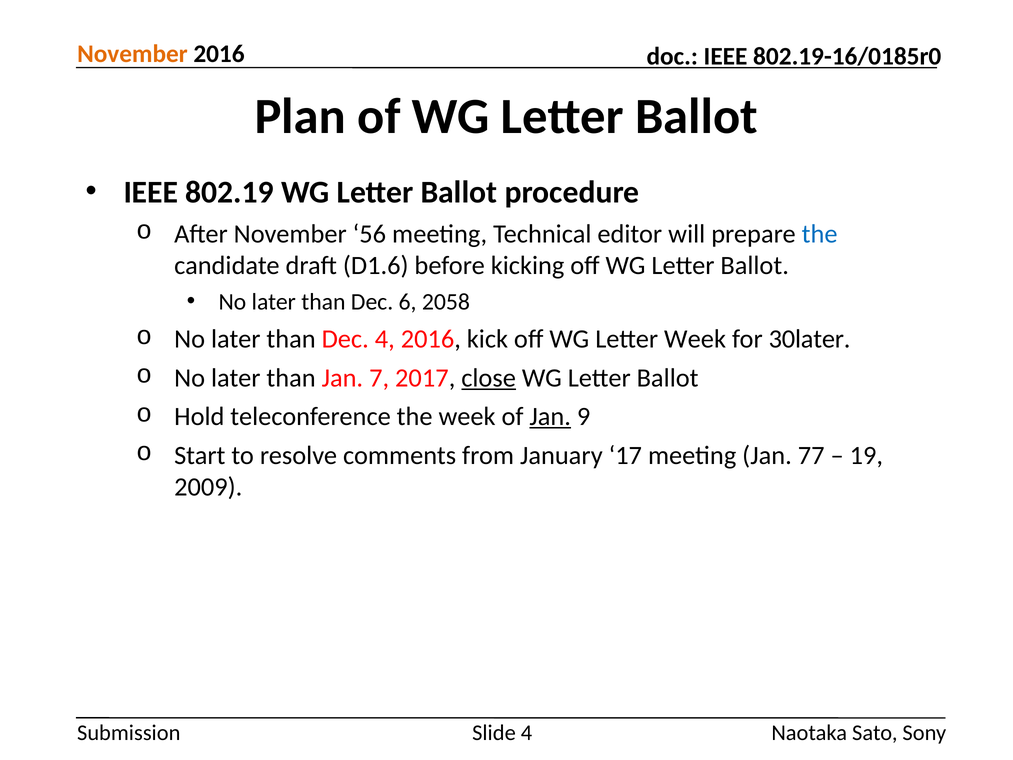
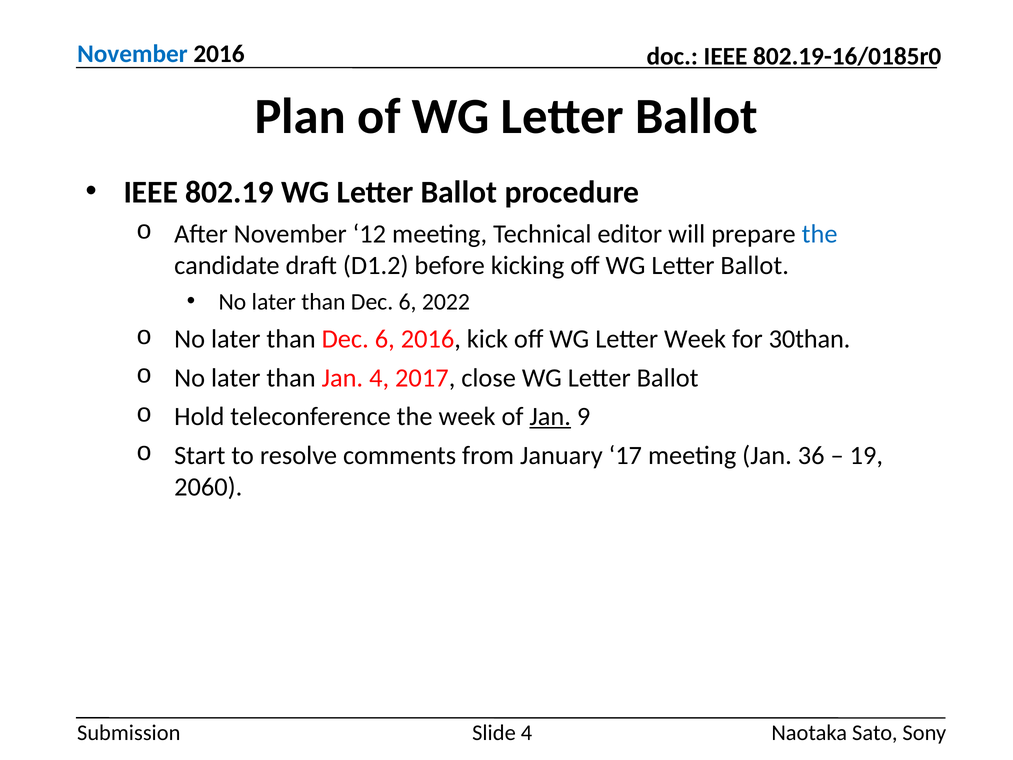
November at (132, 54) colour: orange -> blue
56: 56 -> 12
D1.6: D1.6 -> D1.2
2058: 2058 -> 2022
4 at (385, 339): 4 -> 6
30later: 30later -> 30than
Jan 7: 7 -> 4
close underline: present -> none
77: 77 -> 36
2009: 2009 -> 2060
